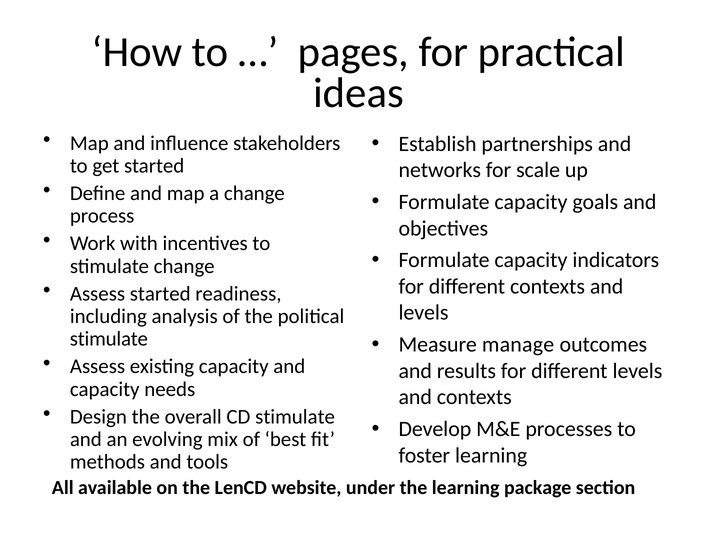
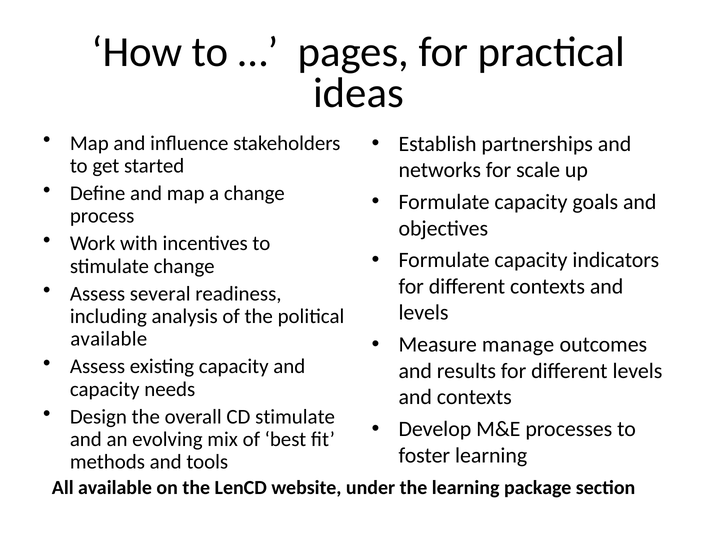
Assess started: started -> several
stimulate at (109, 339): stimulate -> available
